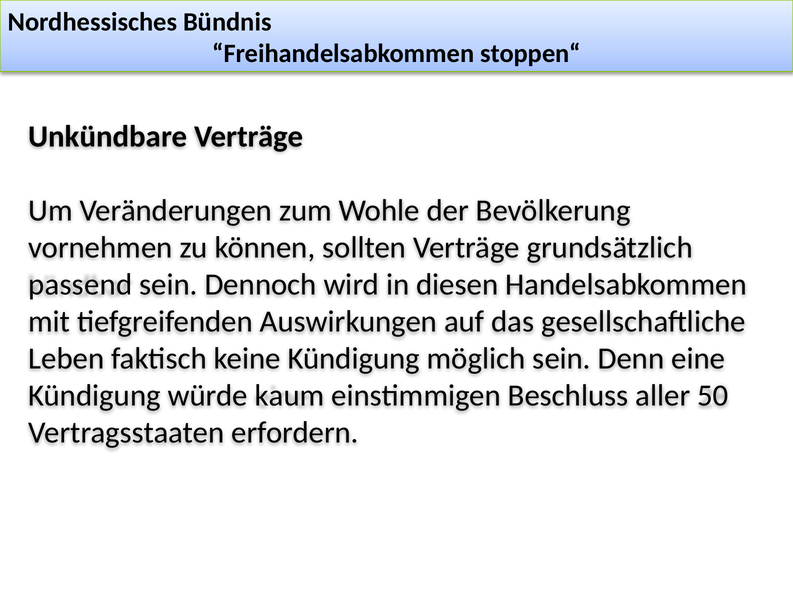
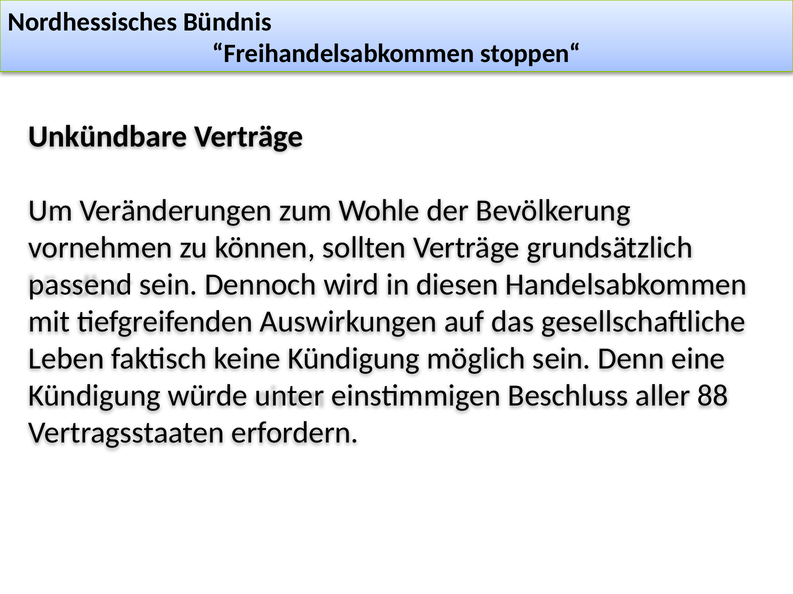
kaum: kaum -> unter
50: 50 -> 88
